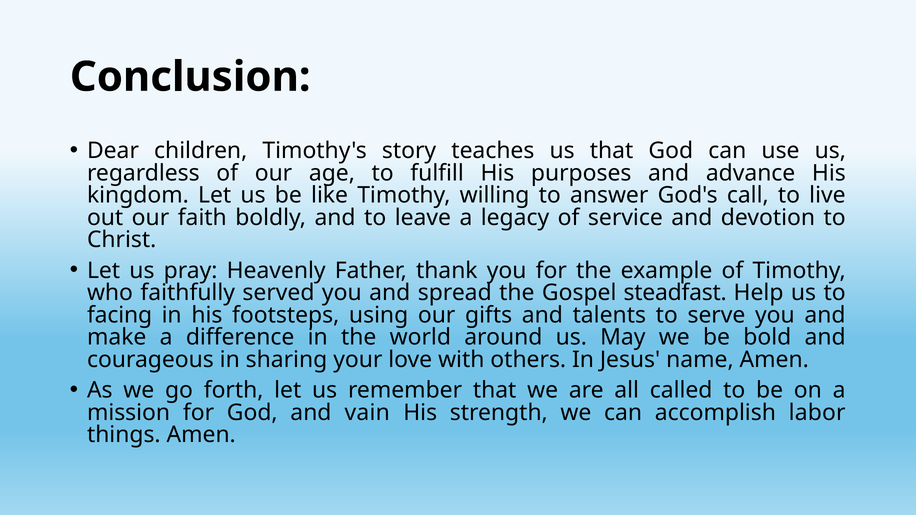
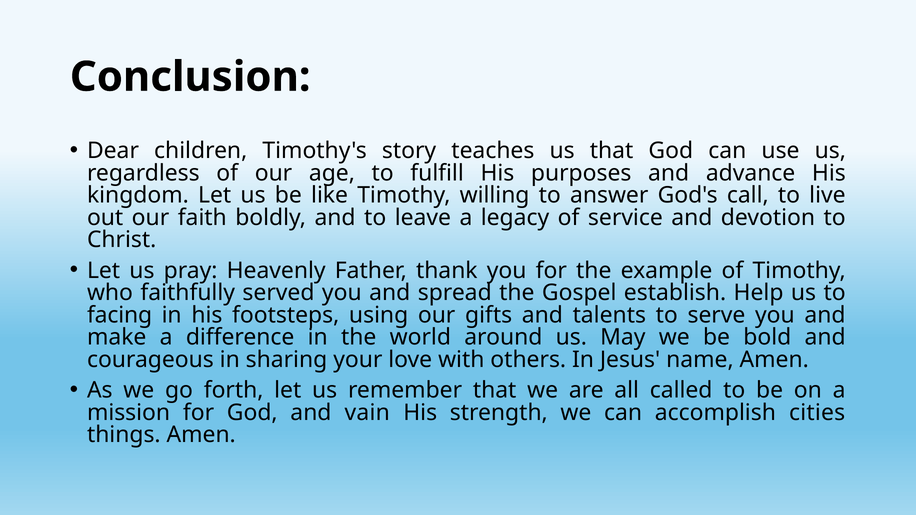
steadfast: steadfast -> establish
labor: labor -> cities
